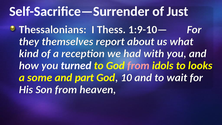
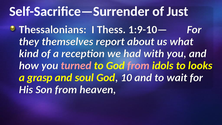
turned colour: white -> pink
some: some -> grasp
part: part -> soul
